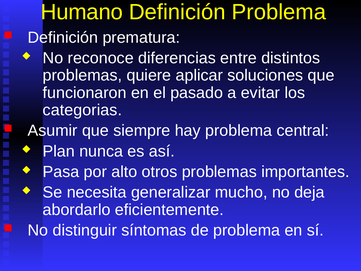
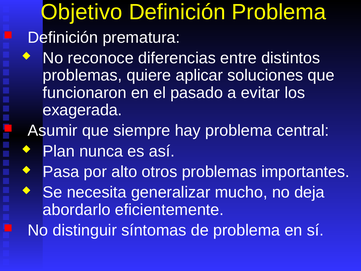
Humano: Humano -> Objetivo
categorias: categorias -> exagerada
